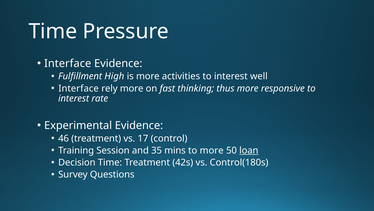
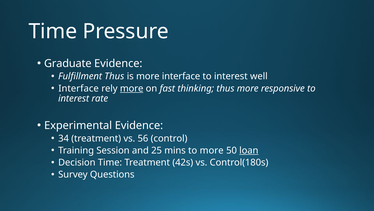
Interface at (68, 63): Interface -> Graduate
Fulfillment High: High -> Thus
more activities: activities -> interface
more at (132, 88) underline: none -> present
46: 46 -> 34
17: 17 -> 56
35: 35 -> 25
